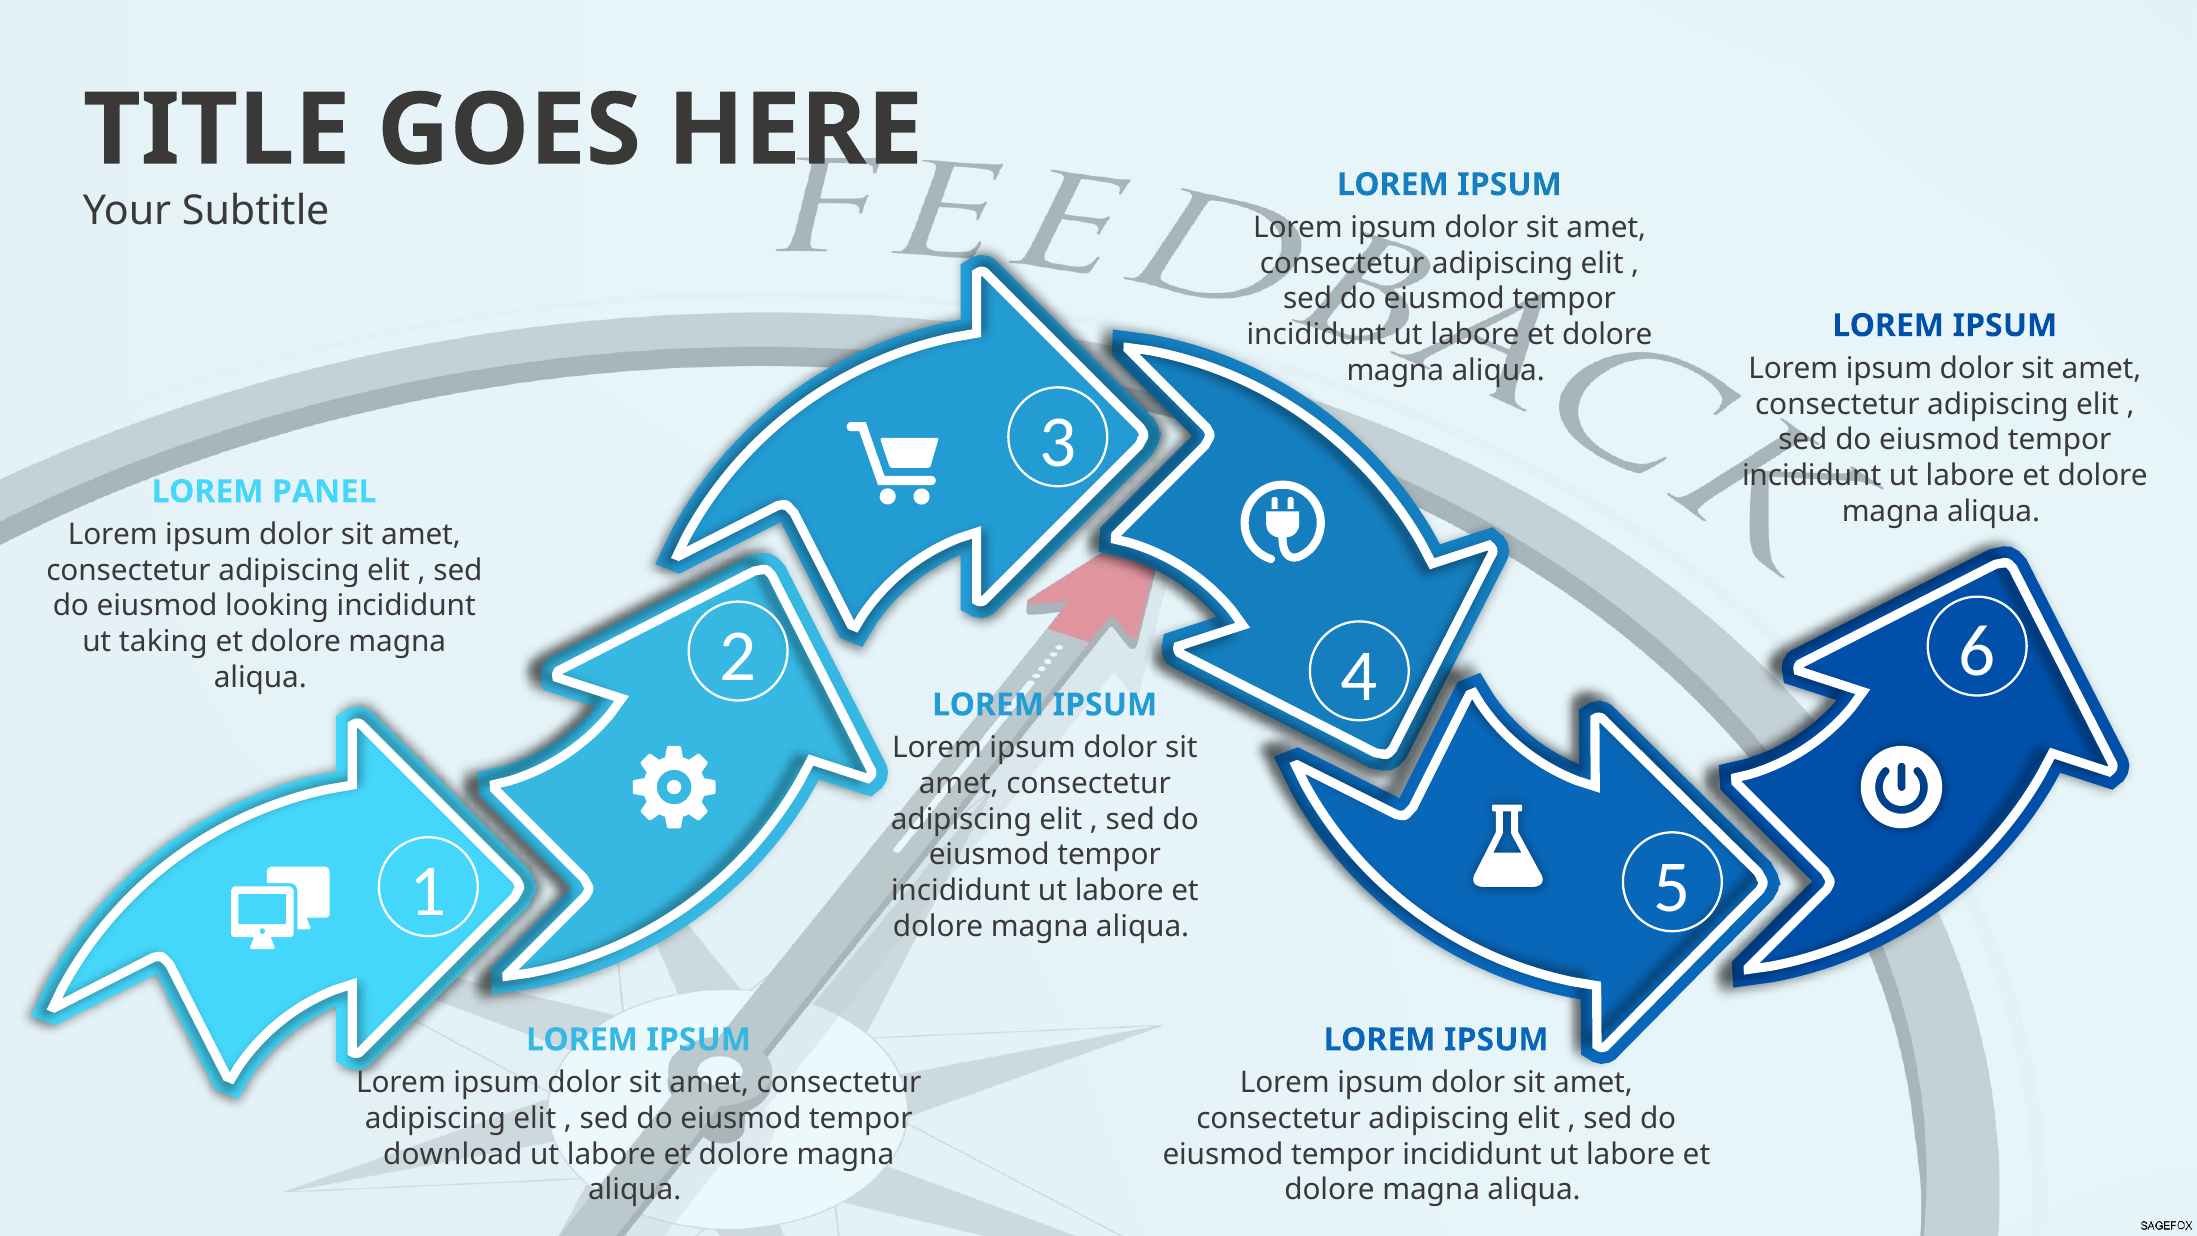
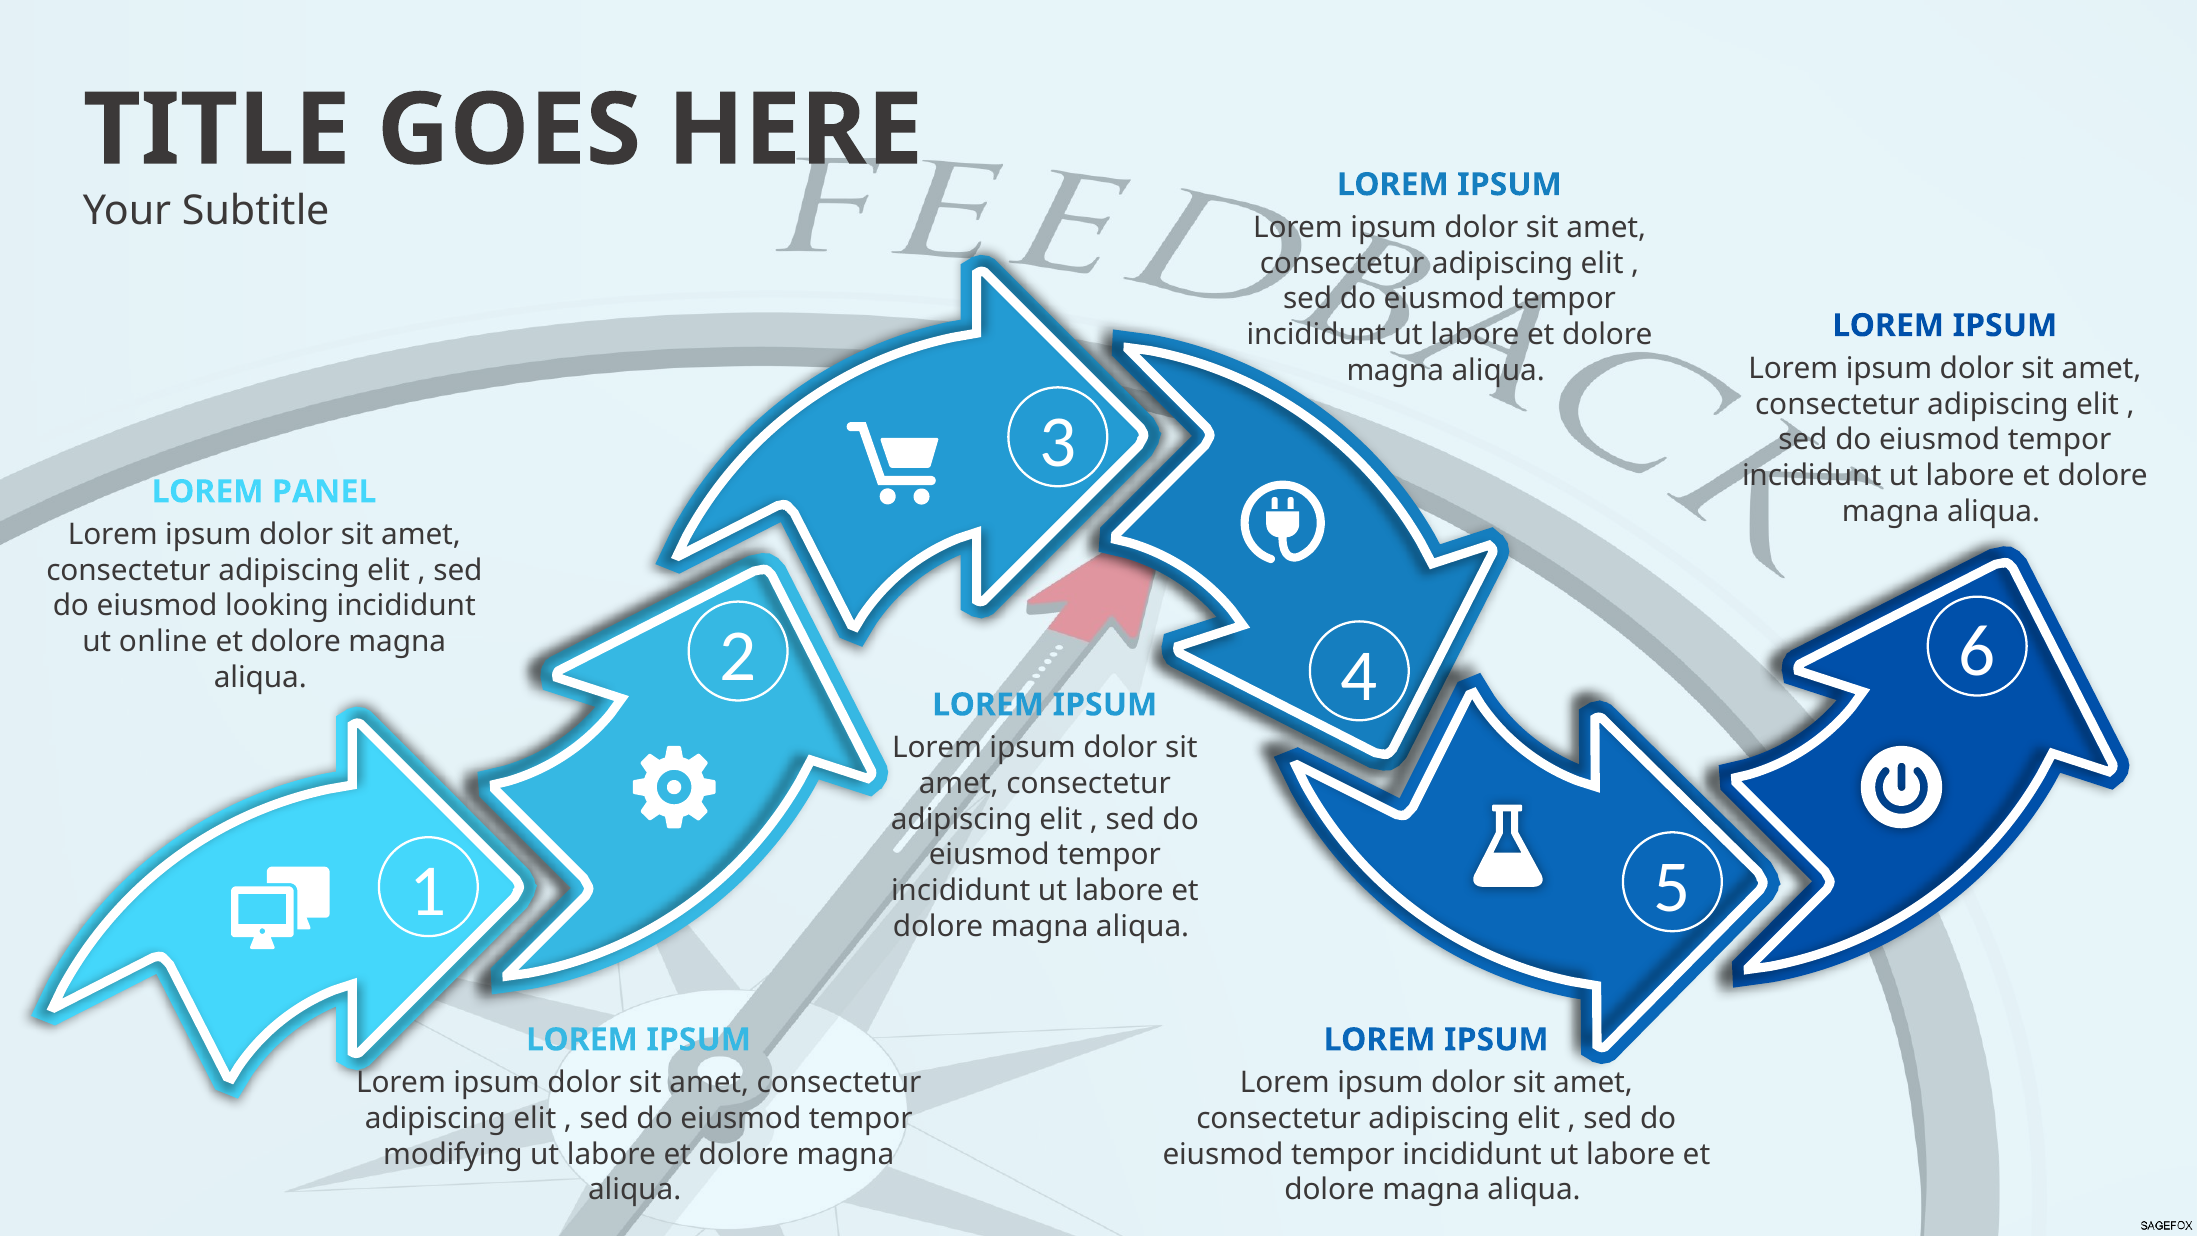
taking: taking -> online
download: download -> modifying
